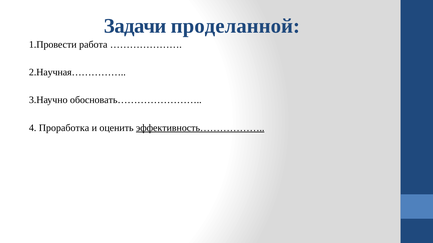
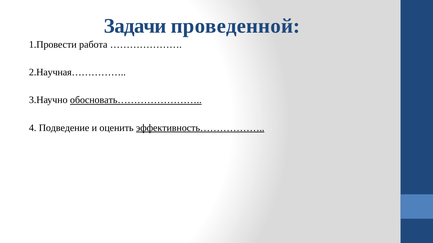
проделанной: проделанной -> проведенной
обосновать…………………… underline: none -> present
Проработка: Проработка -> Подведение
